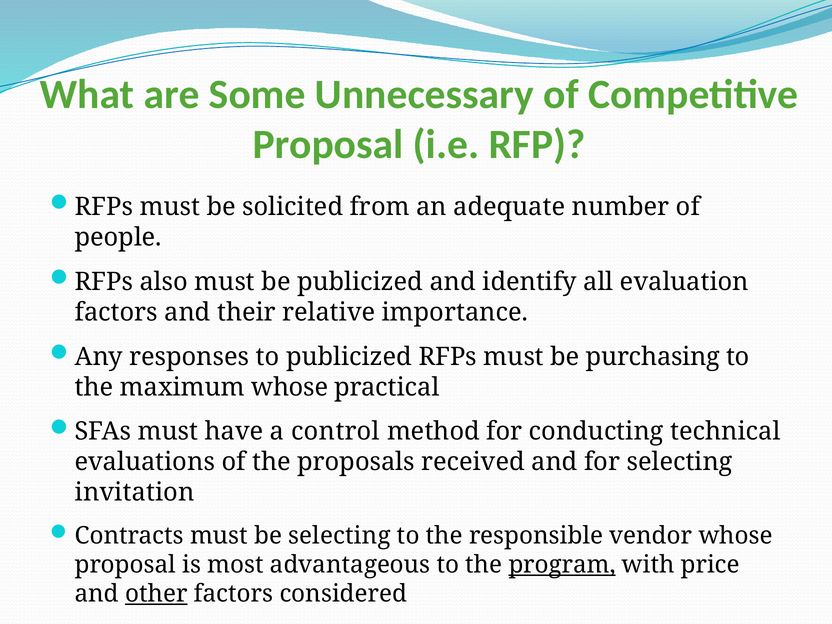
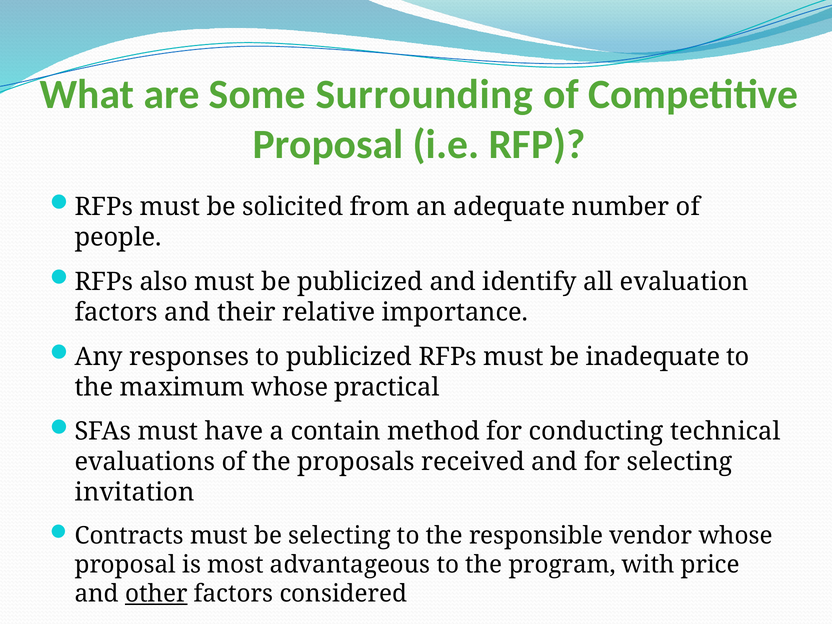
Unnecessary: Unnecessary -> Surrounding
purchasing: purchasing -> inadequate
control: control -> contain
program underline: present -> none
